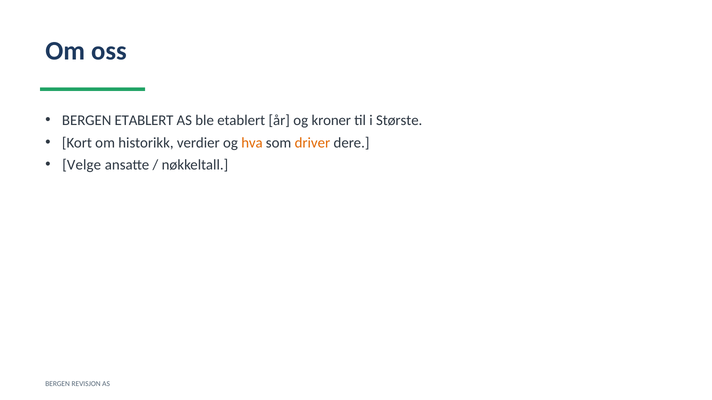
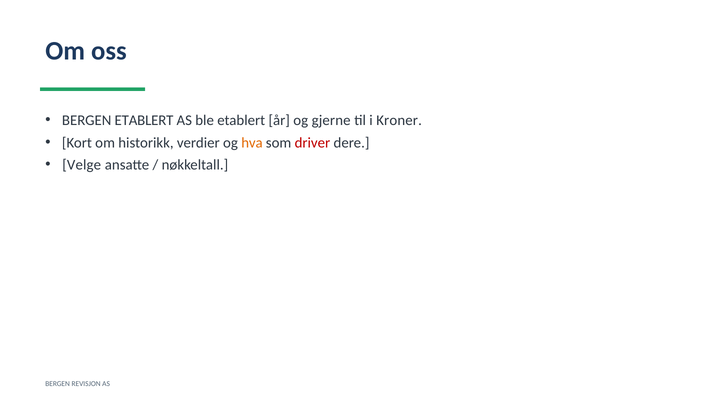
kroner: kroner -> gjerne
Største: Største -> Kroner
driver colour: orange -> red
